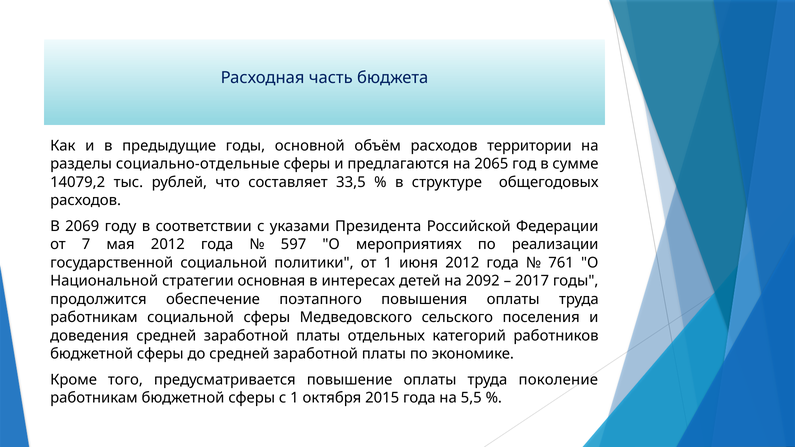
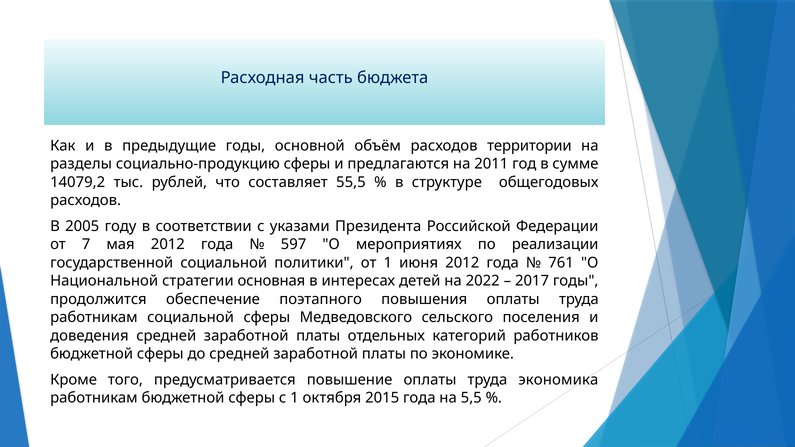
социально-отдельные: социально-отдельные -> социально-продукцию
2065: 2065 -> 2011
33,5: 33,5 -> 55,5
2069: 2069 -> 2005
2092: 2092 -> 2022
поколение: поколение -> экономика
